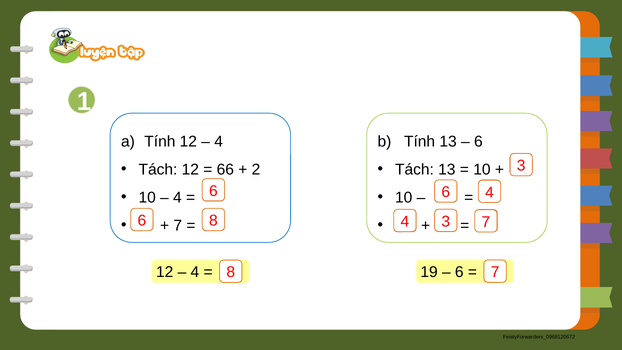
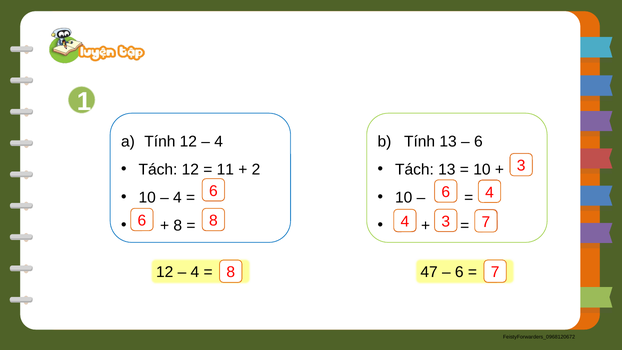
66: 66 -> 11
7 at (178, 225): 7 -> 8
19: 19 -> 47
